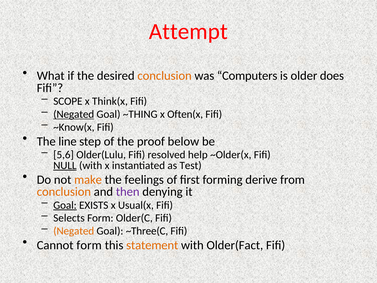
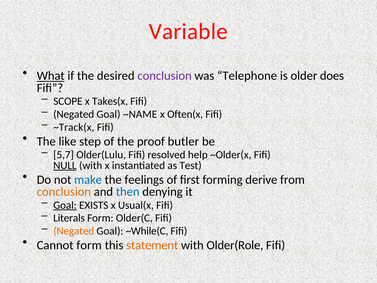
Attempt: Attempt -> Variable
What underline: none -> present
conclusion at (165, 76) colour: orange -> purple
Computers: Computers -> Telephone
Think(x: Think(x -> Takes(x
Negated at (74, 114) underline: present -> none
~THING: ~THING -> ~NAME
~Know(x: ~Know(x -> ~Track(x
line: line -> like
below: below -> butler
5,6: 5,6 -> 5,7
make colour: orange -> blue
then colour: purple -> blue
Selects: Selects -> Literals
~Three(C: ~Three(C -> ~While(C
Older(Fact: Older(Fact -> Older(Role
